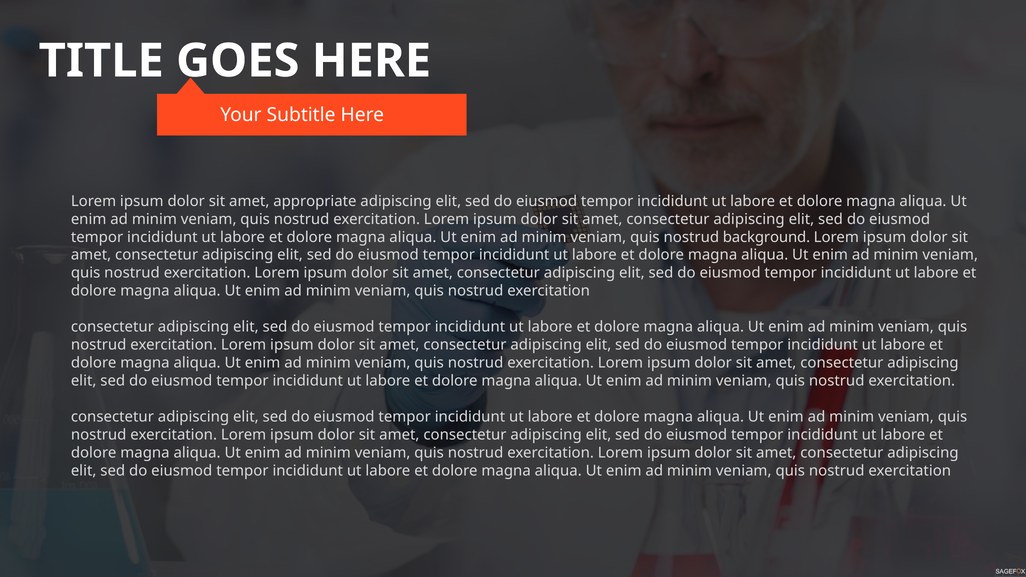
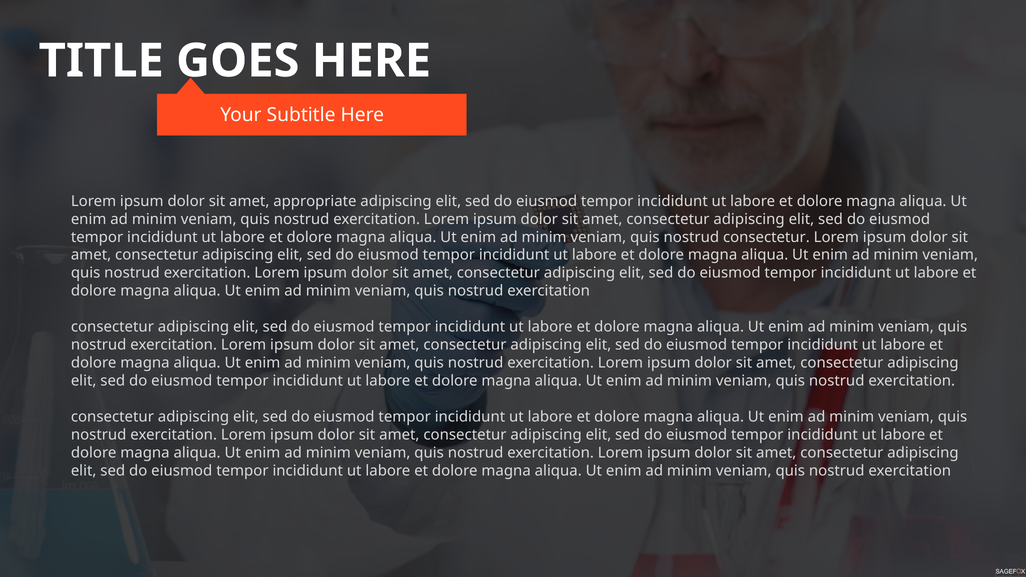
nostrud background: background -> consectetur
